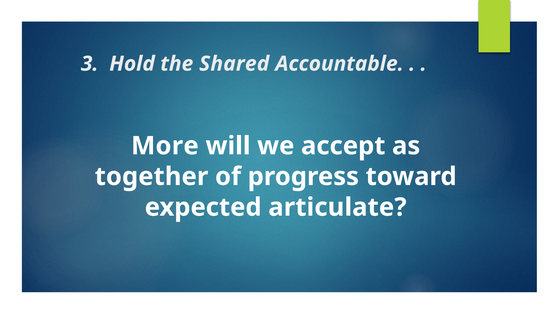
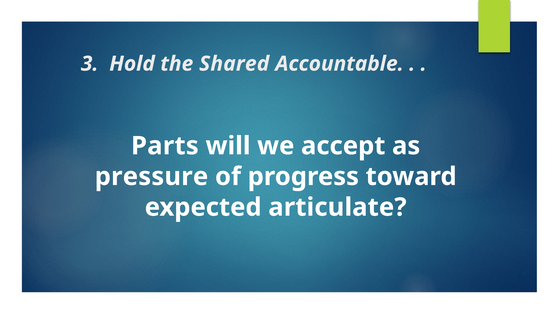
More: More -> Parts
together: together -> pressure
